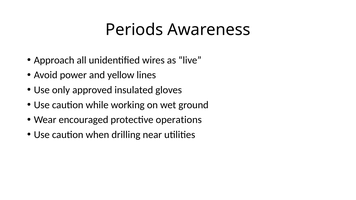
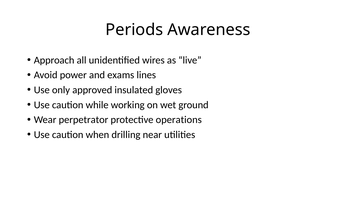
yellow: yellow -> exams
encouraged: encouraged -> perpetrator
